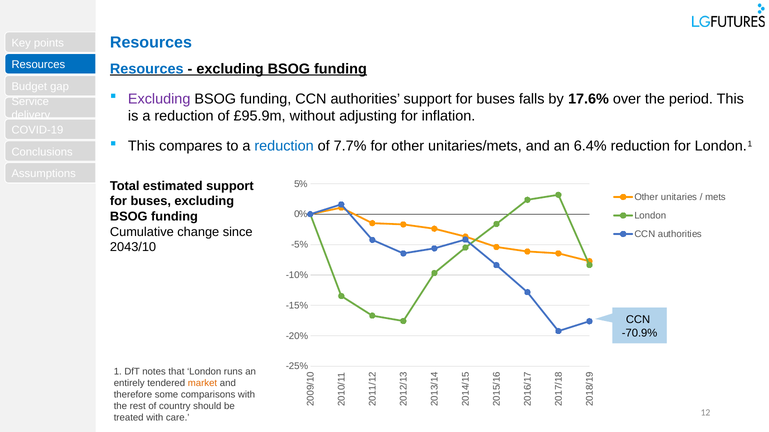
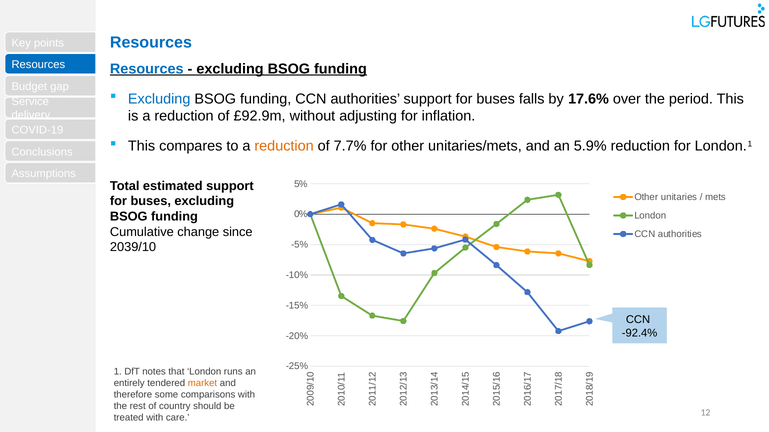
Excluding at (159, 99) colour: purple -> blue
£95.9m: £95.9m -> £92.9m
reduction at (284, 146) colour: blue -> orange
6.4%: 6.4% -> 5.9%
2043/10: 2043/10 -> 2039/10
-70.9%: -70.9% -> -92.4%
